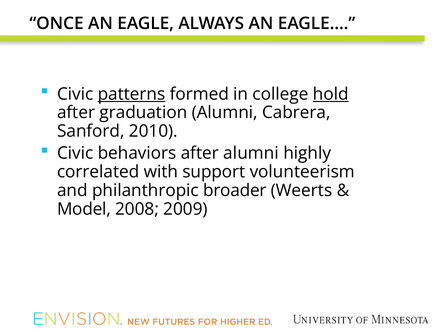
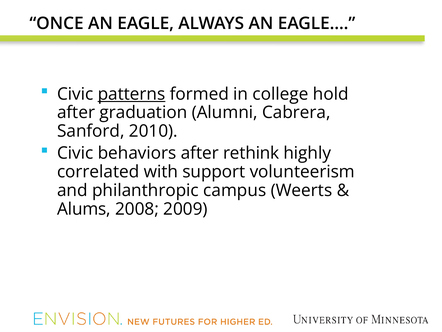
hold underline: present -> none
after alumni: alumni -> rethink
broader: broader -> campus
Model: Model -> Alums
